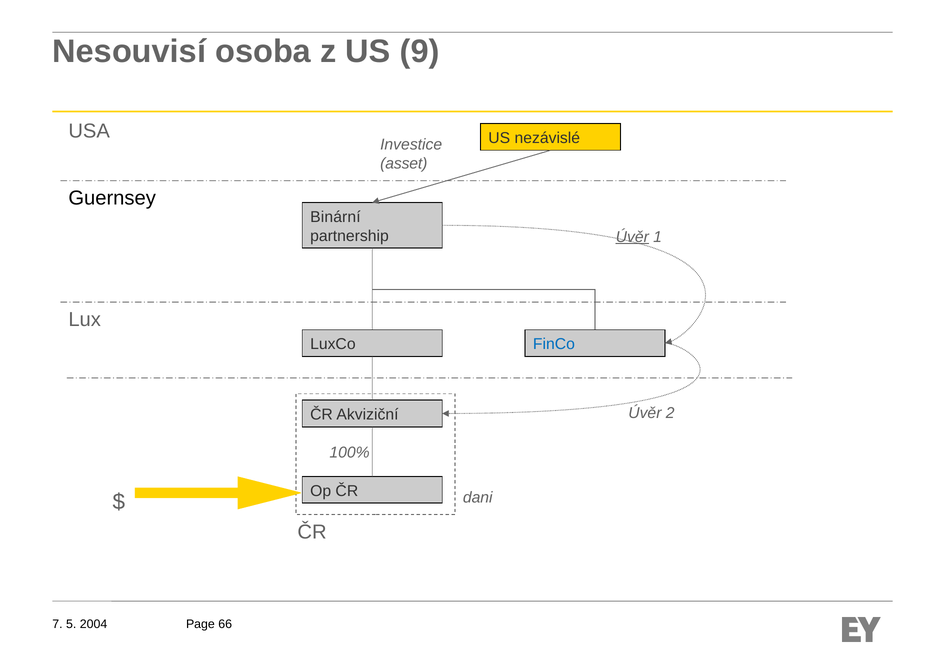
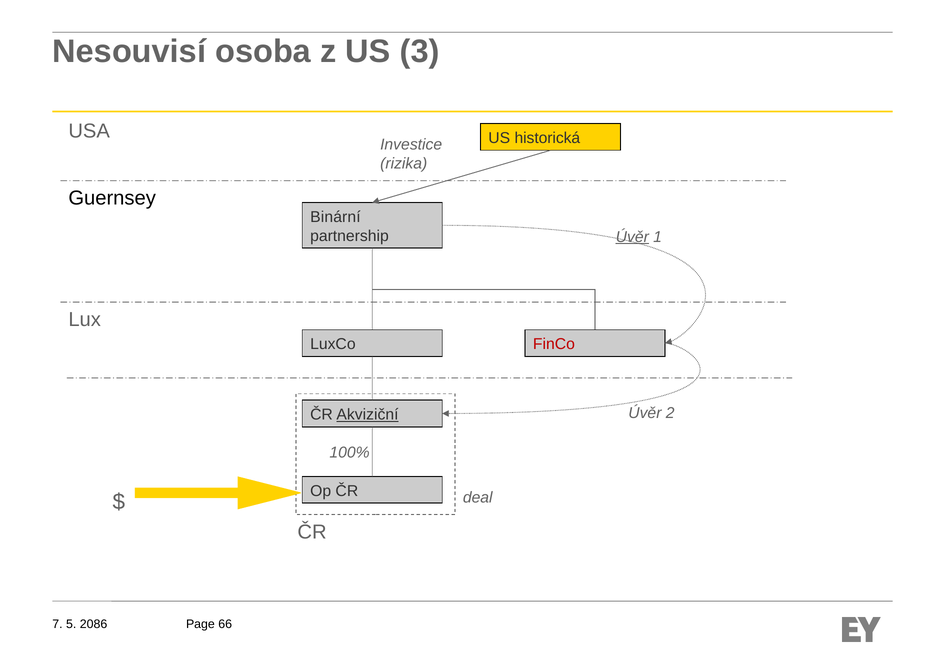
9: 9 -> 3
nezávislé: nezávislé -> historická
asset: asset -> rizika
FinCo colour: blue -> red
Akviziční underline: none -> present
dani: dani -> deal
2004: 2004 -> 2086
